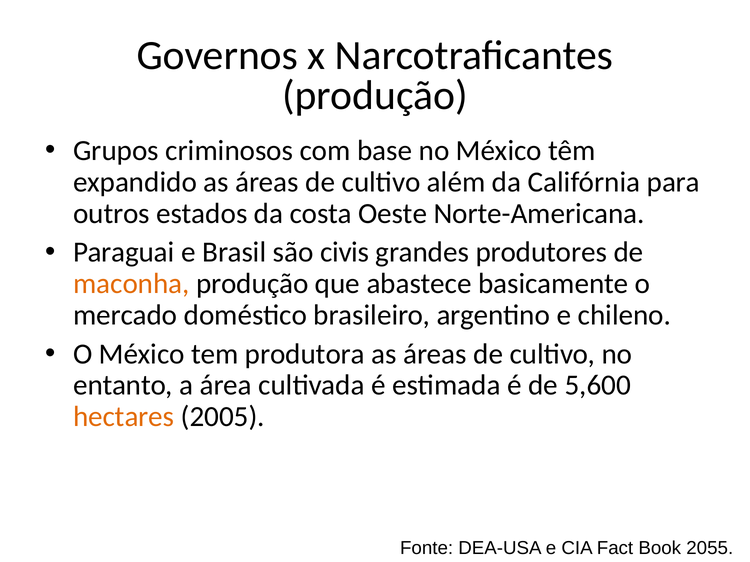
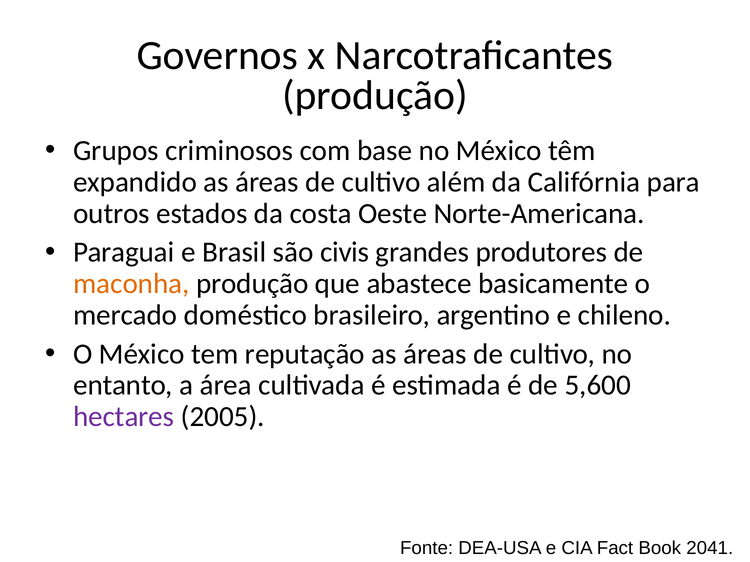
produtora: produtora -> reputação
hectares colour: orange -> purple
2055: 2055 -> 2041
